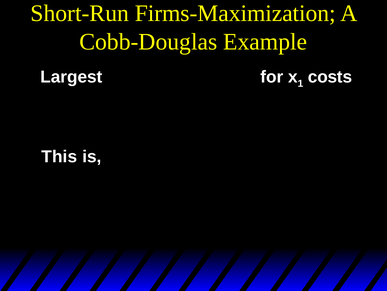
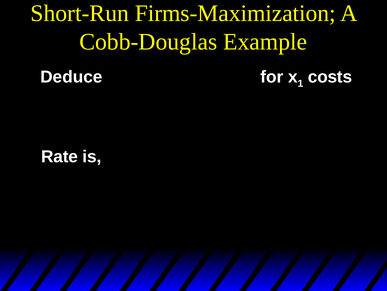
Largest: Largest -> Deduce
This: This -> Rate
